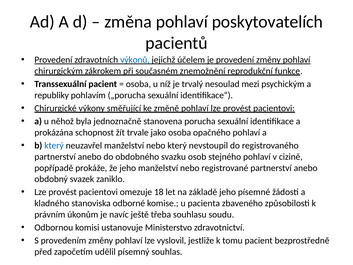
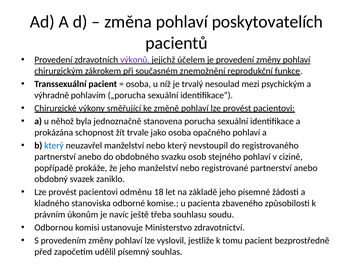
výkonů colour: blue -> purple
republiky: republiky -> výhradně
omezuje: omezuje -> odměnu
